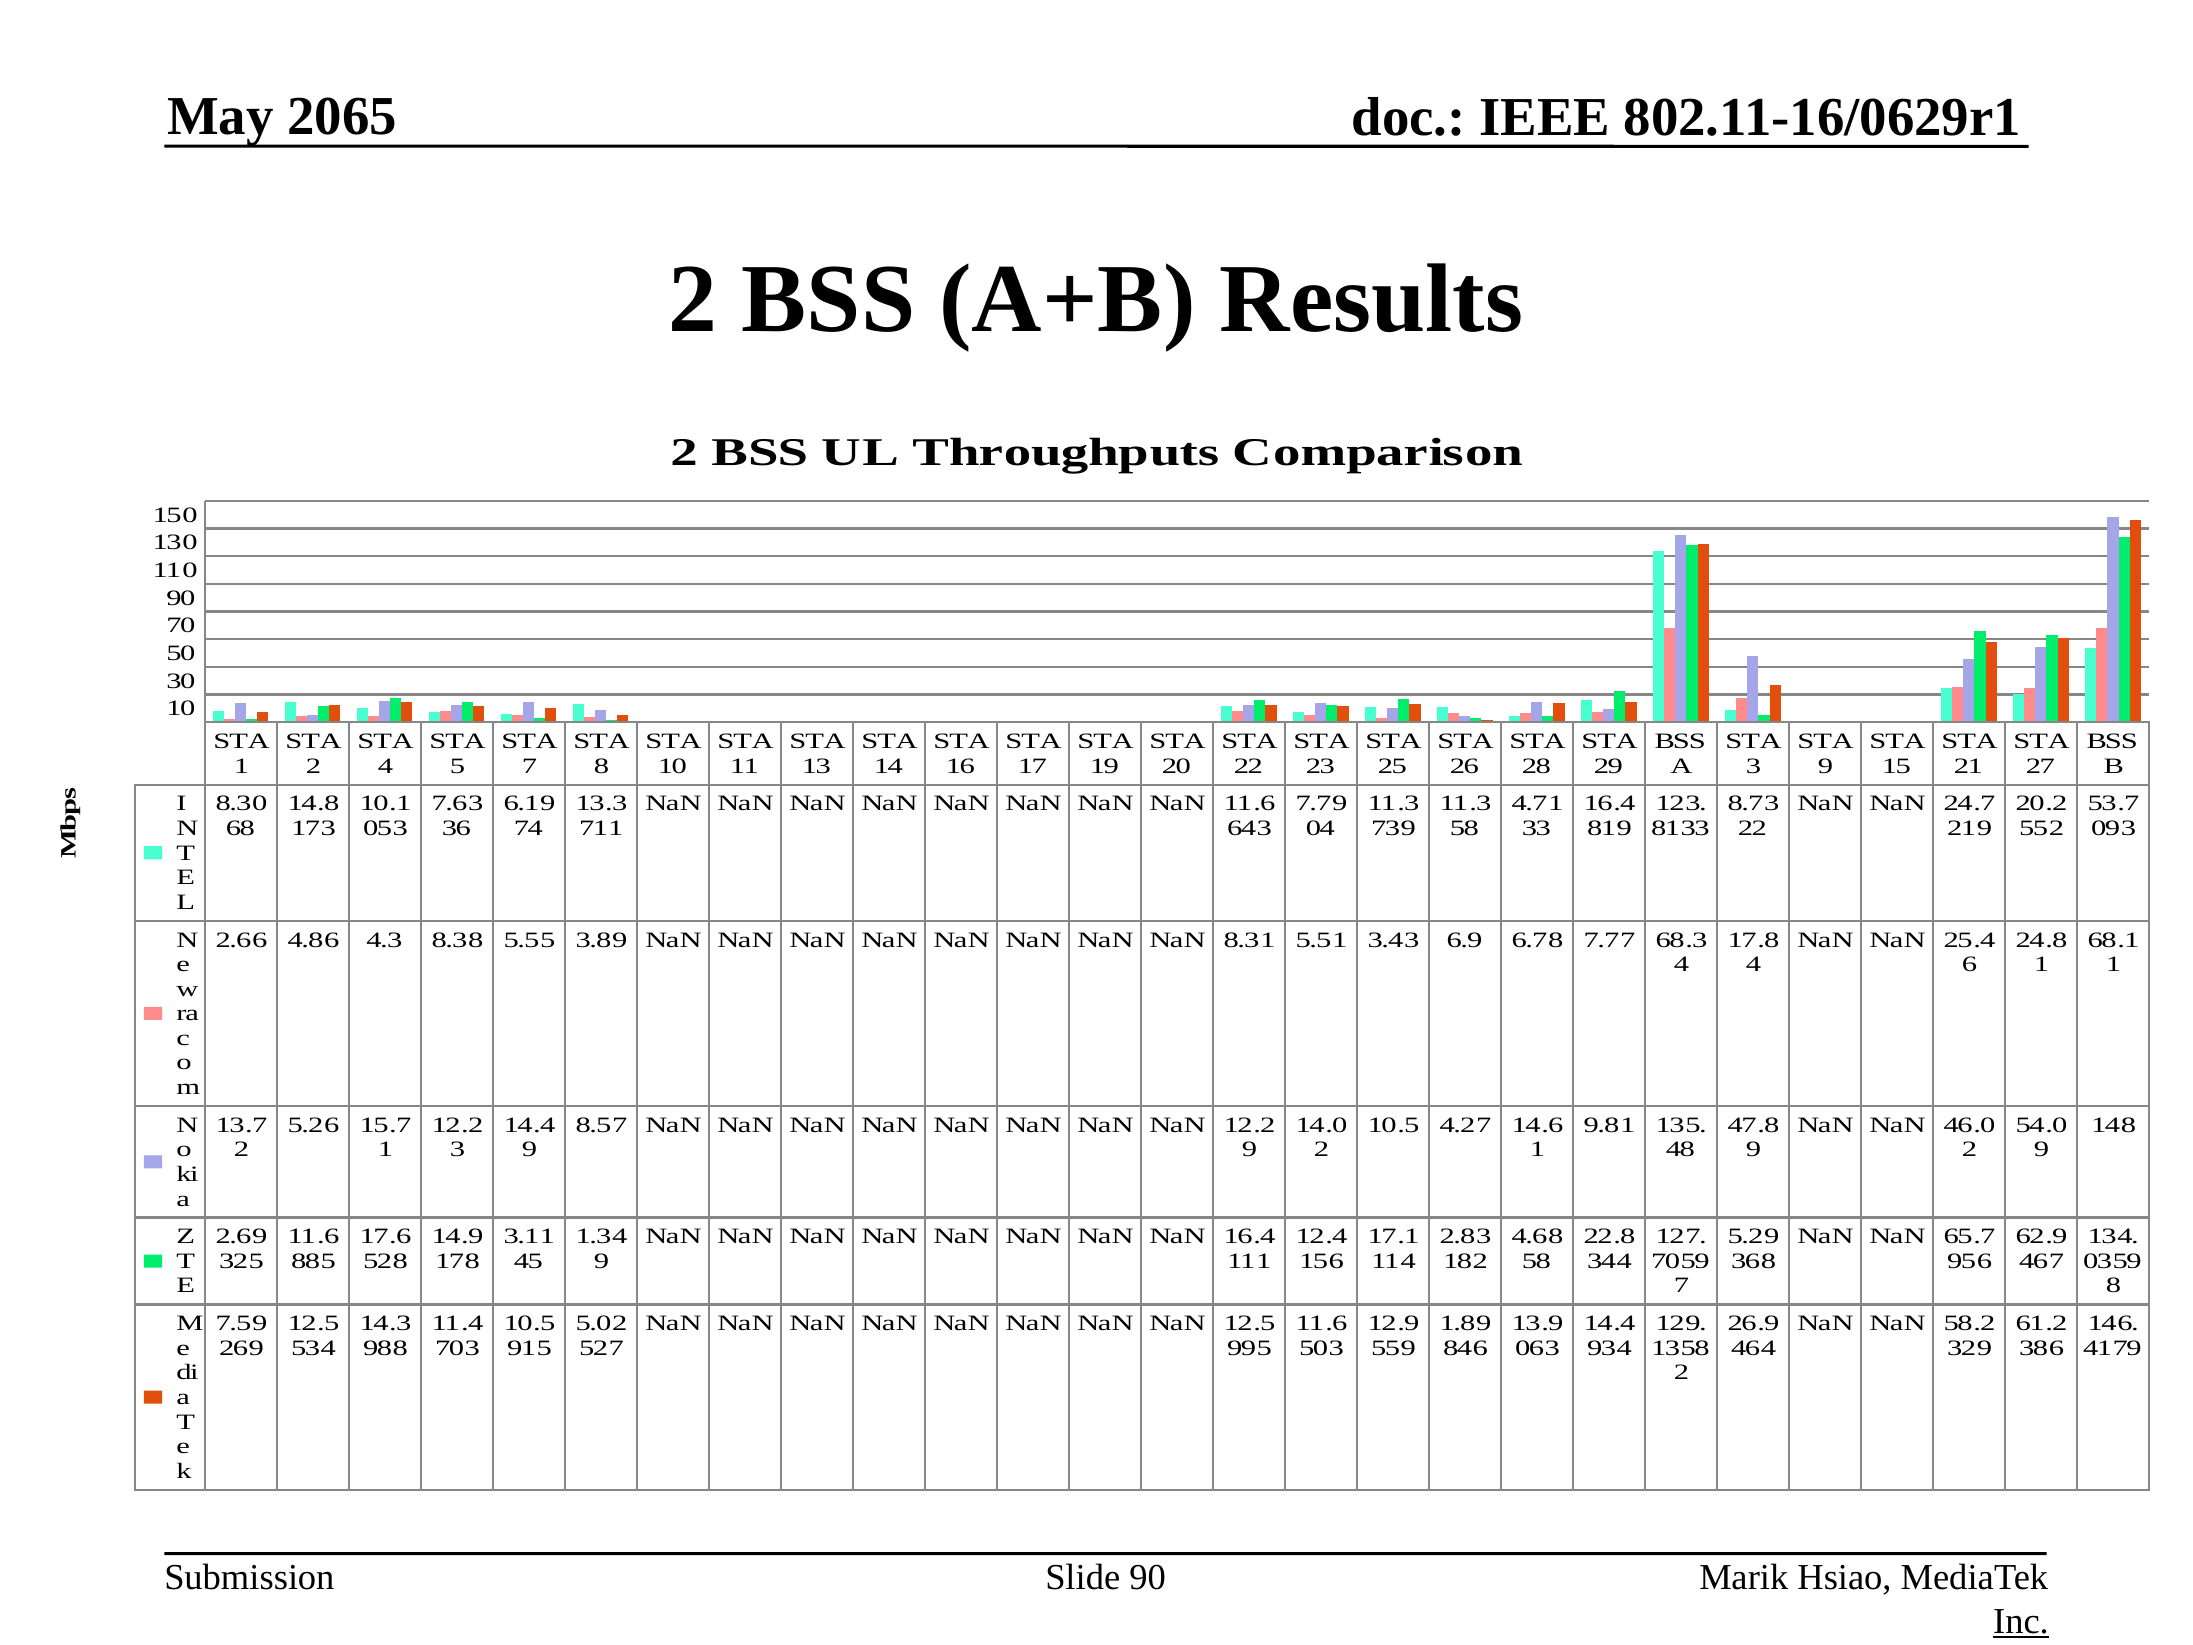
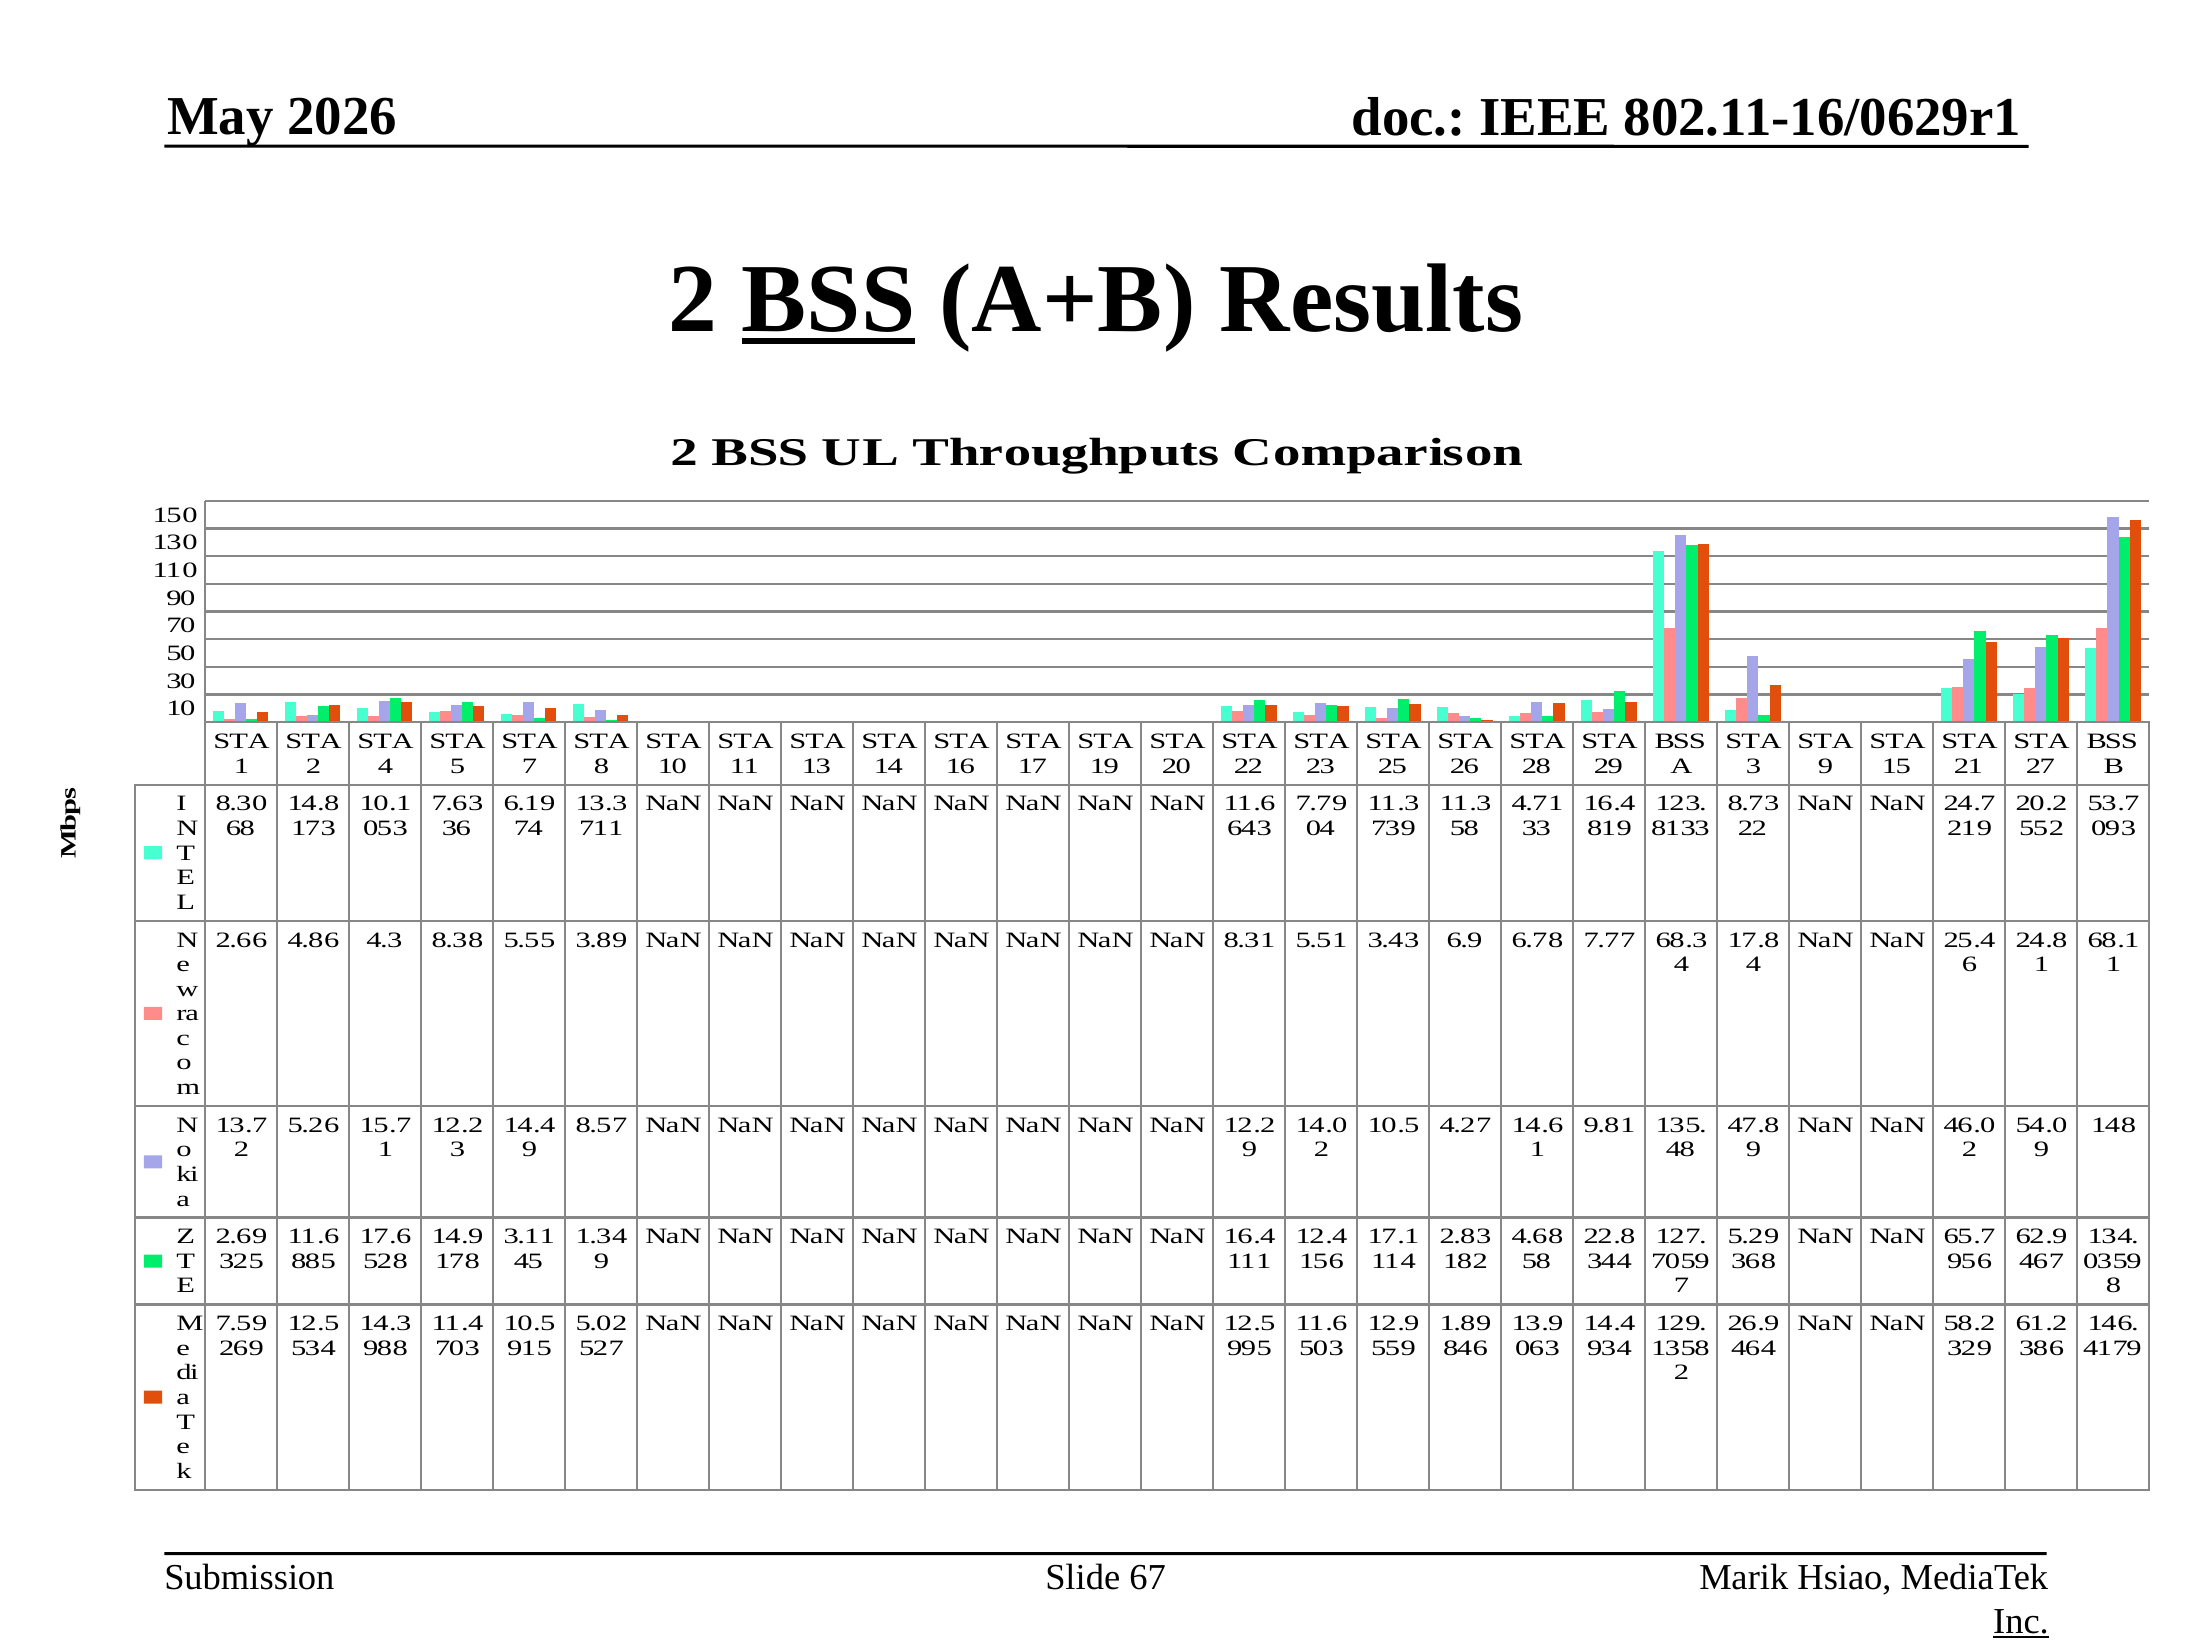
2065: 2065 -> 2026
BSS at (829, 299) underline: none -> present
Slide 90: 90 -> 67
